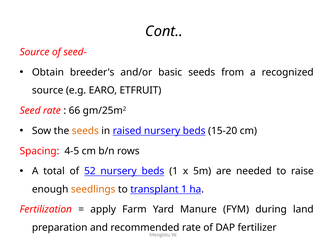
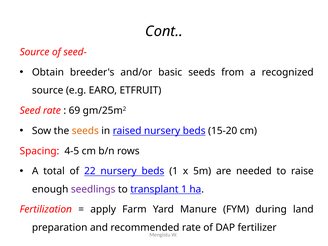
66: 66 -> 69
52: 52 -> 22
seedlings colour: orange -> purple
